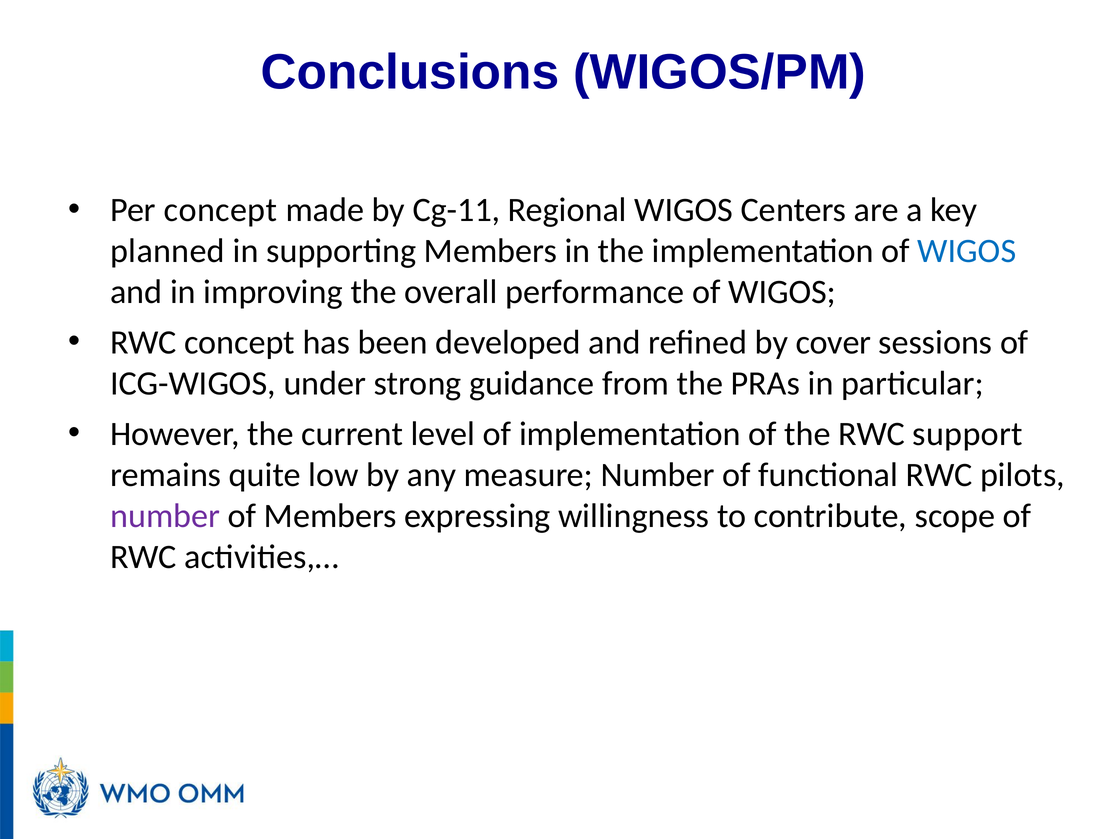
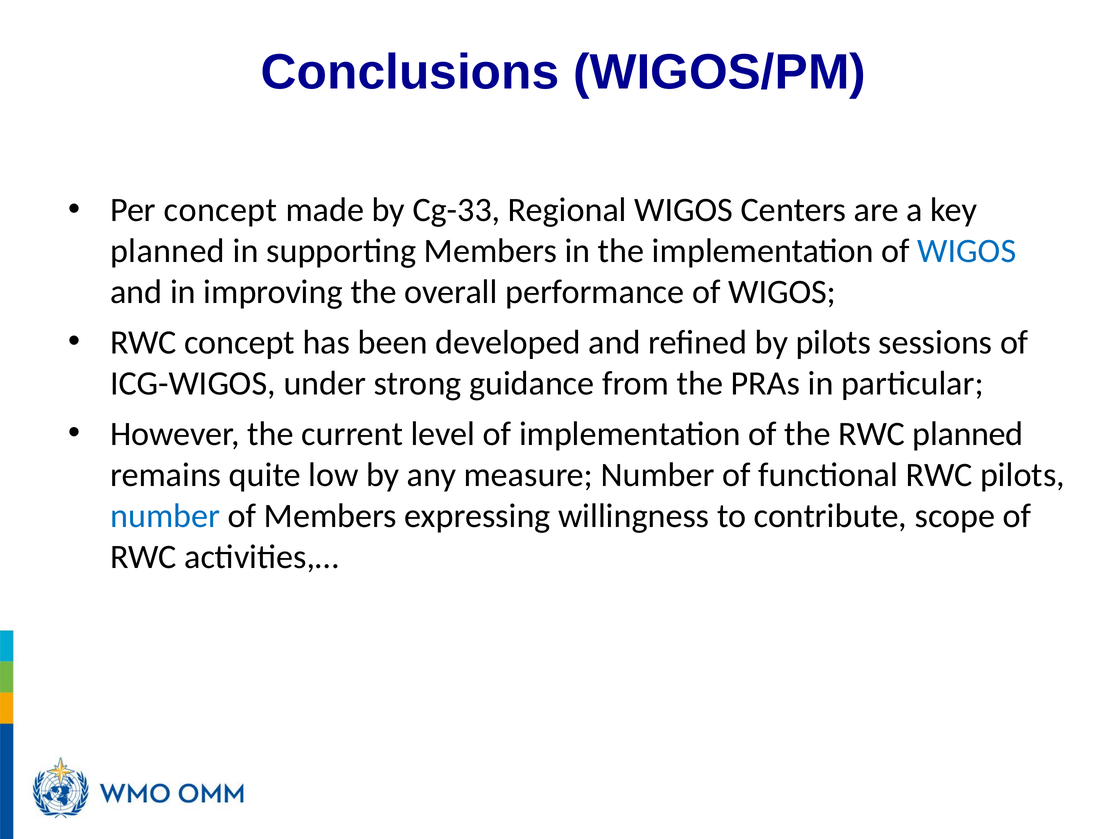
Cg-11: Cg-11 -> Cg-33
by cover: cover -> pilots
RWC support: support -> planned
number at (165, 516) colour: purple -> blue
